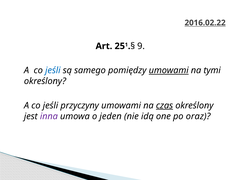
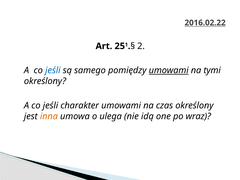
9: 9 -> 2
przyczyny: przyczyny -> charakter
czas underline: present -> none
inna colour: purple -> orange
jeden: jeden -> ulega
oraz: oraz -> wraz
